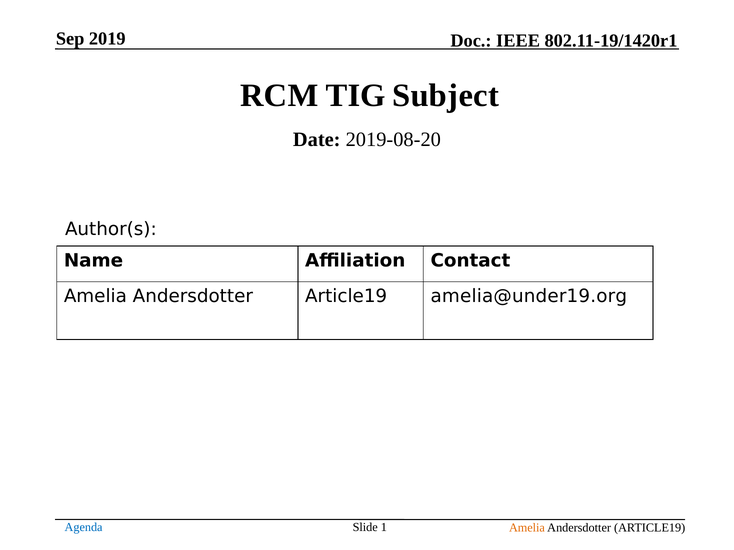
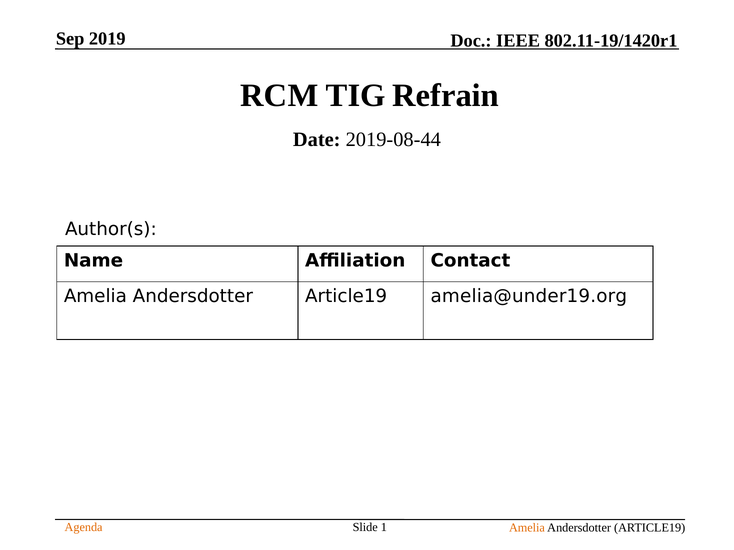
Subject: Subject -> Refrain
2019-08-20: 2019-08-20 -> 2019-08-44
Agenda colour: blue -> orange
